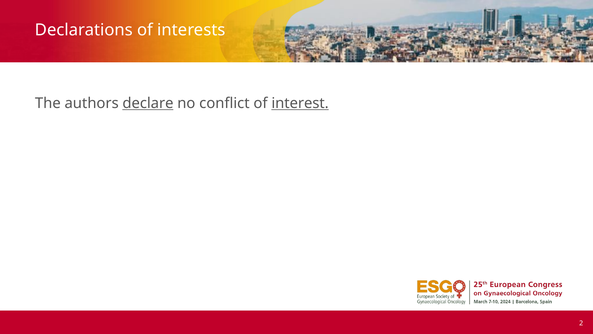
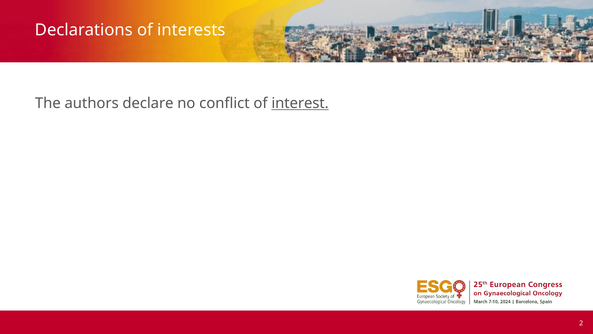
declare underline: present -> none
